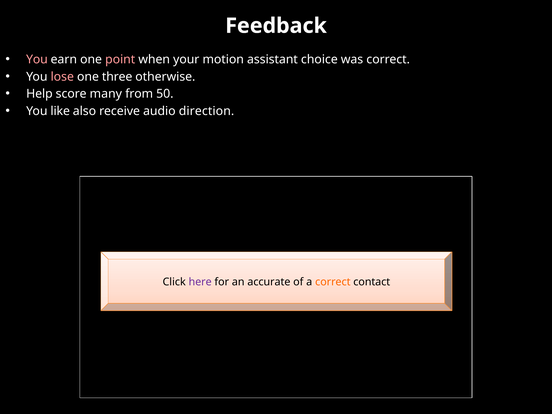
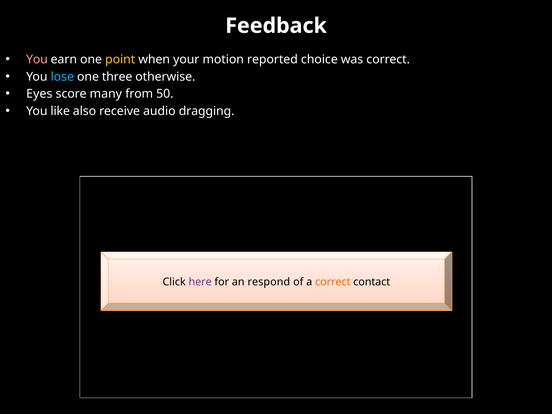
point colour: pink -> yellow
assistant: assistant -> reported
lose colour: pink -> light blue
Help: Help -> Eyes
direction: direction -> dragging
accurate: accurate -> respond
